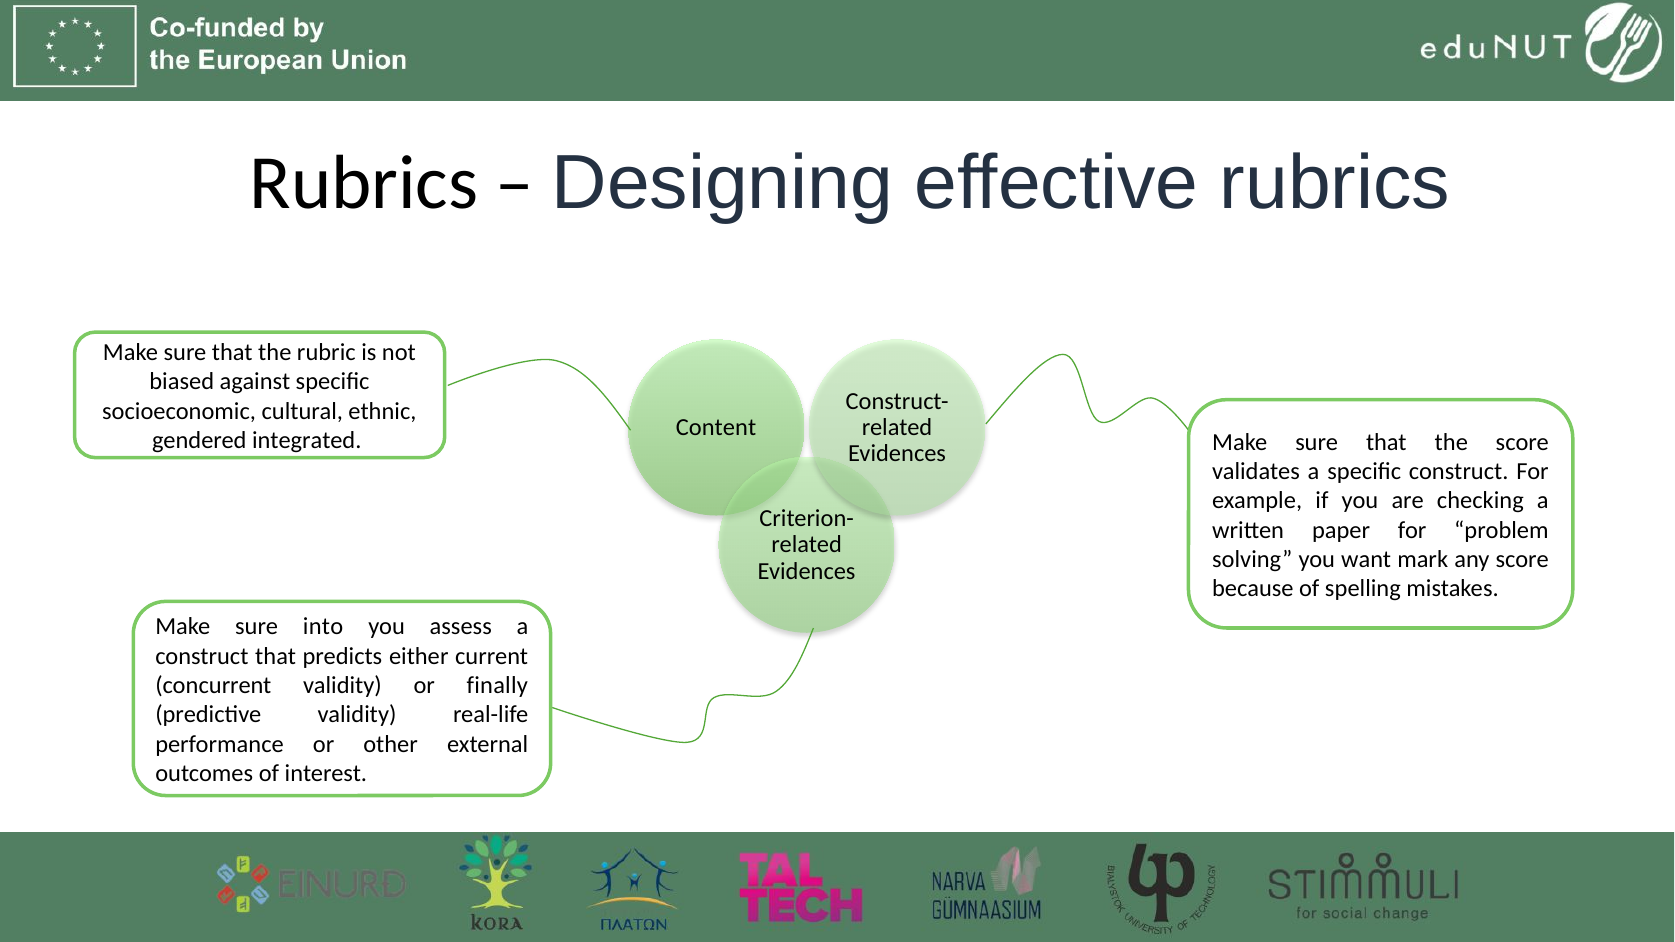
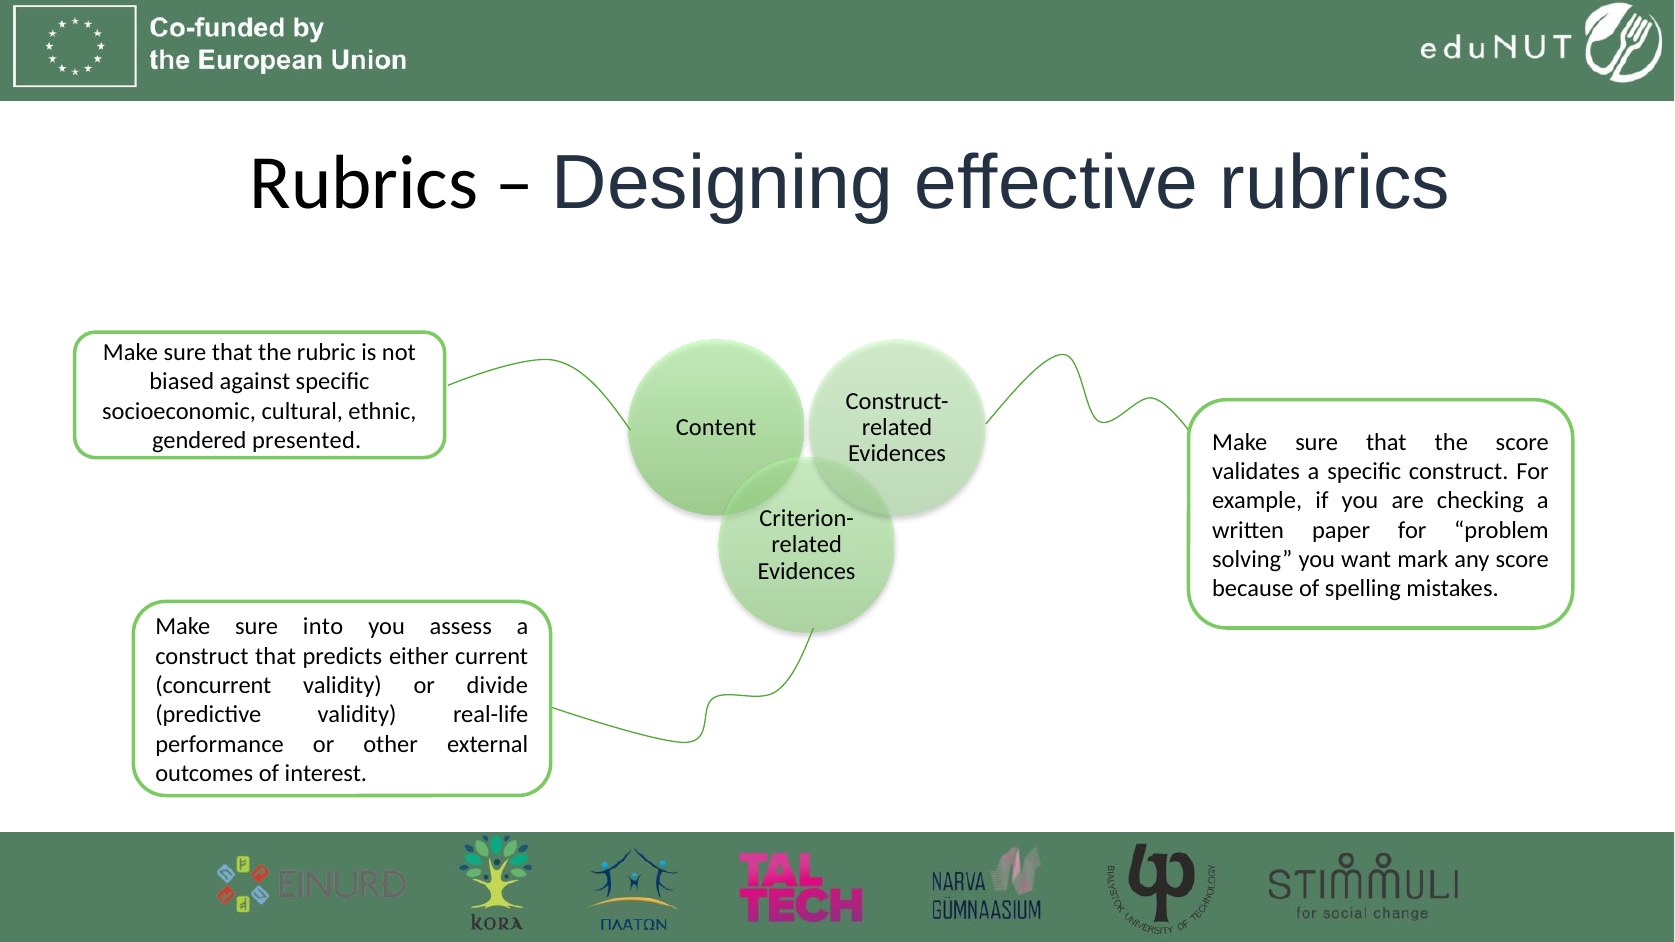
integrated: integrated -> presented
finally: finally -> divide
